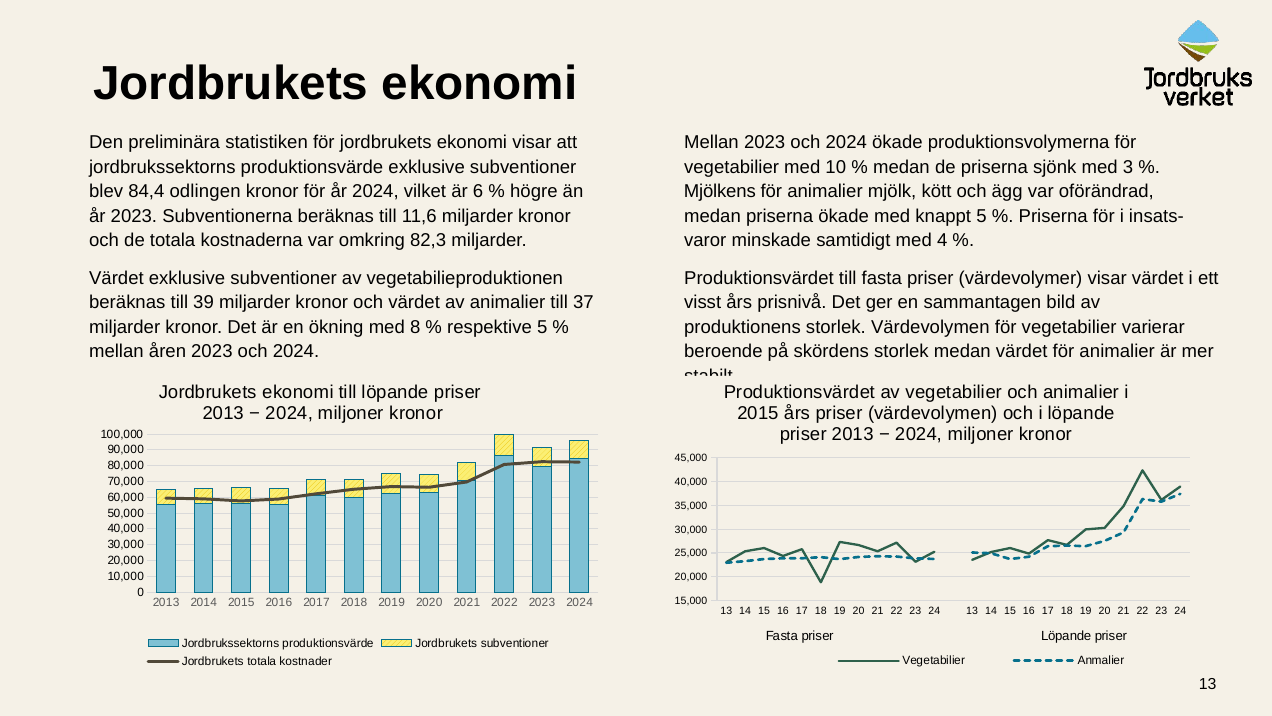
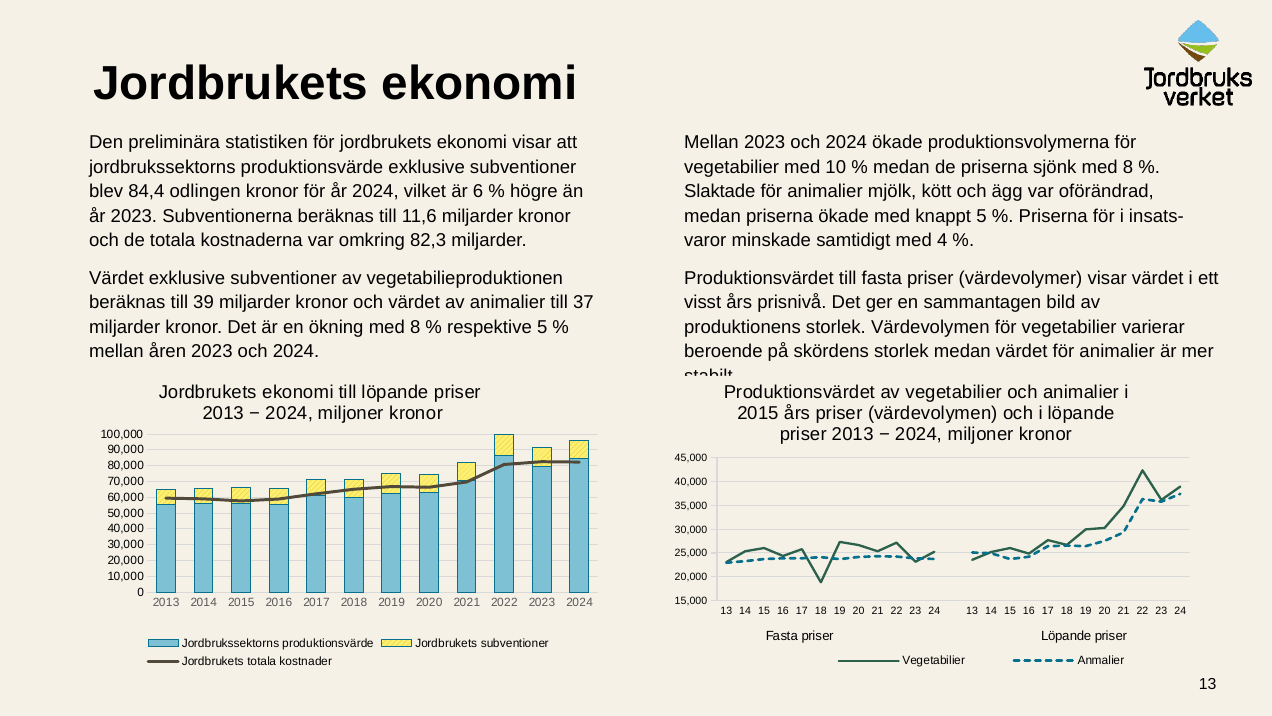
sjönk med 3: 3 -> 8
Mjölkens: Mjölkens -> Slaktade
